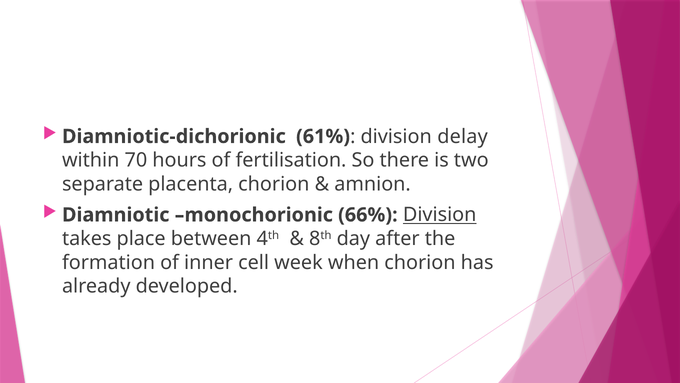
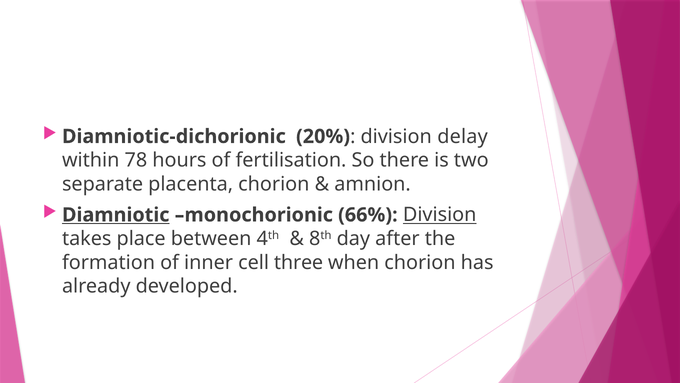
61%: 61% -> 20%
70: 70 -> 78
Diamniotic underline: none -> present
week: week -> three
